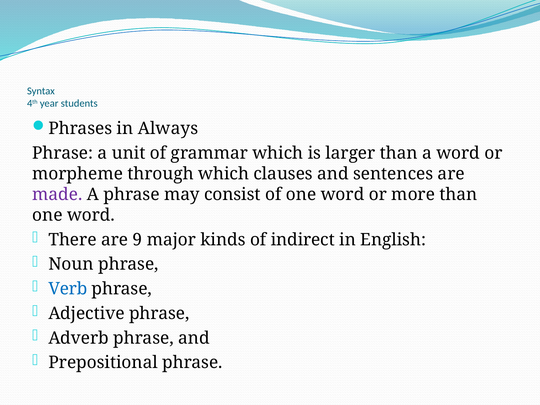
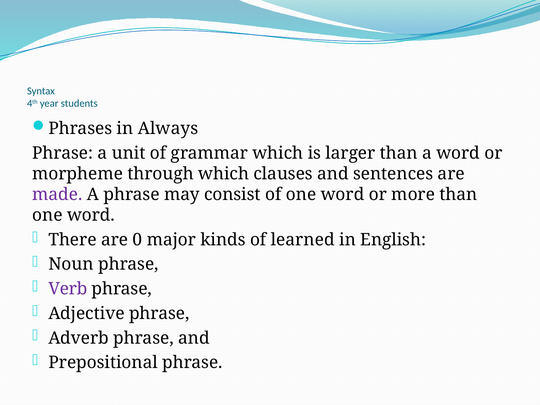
9: 9 -> 0
indirect: indirect -> learned
Verb colour: blue -> purple
